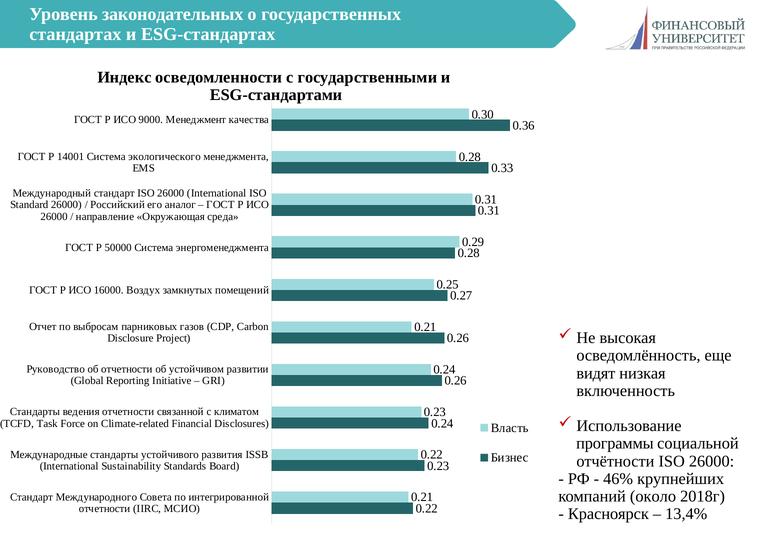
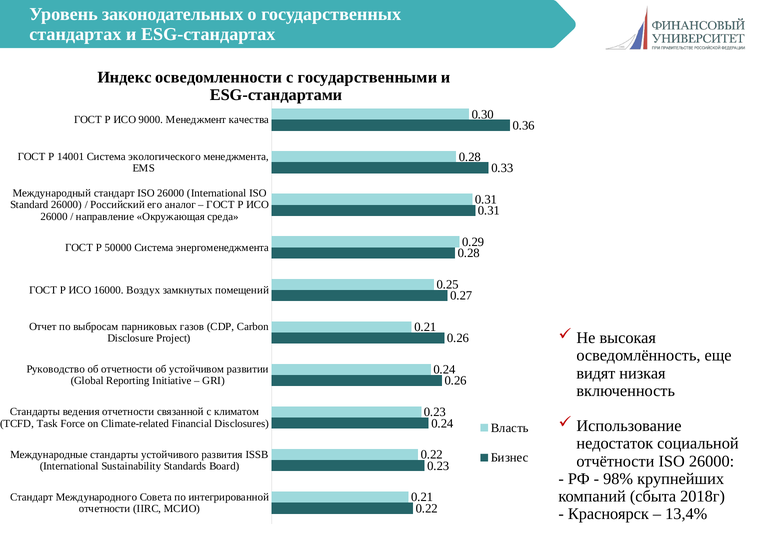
программы: программы -> недостаток
46%: 46% -> 98%
около: около -> сбыта
